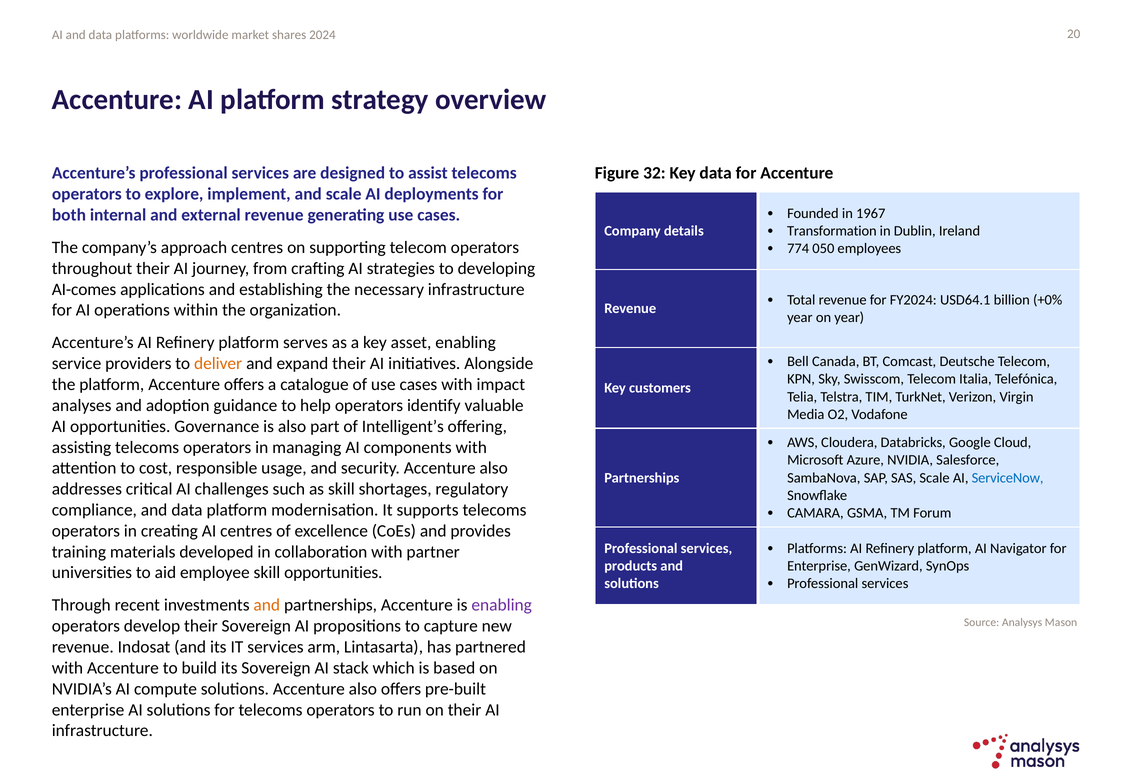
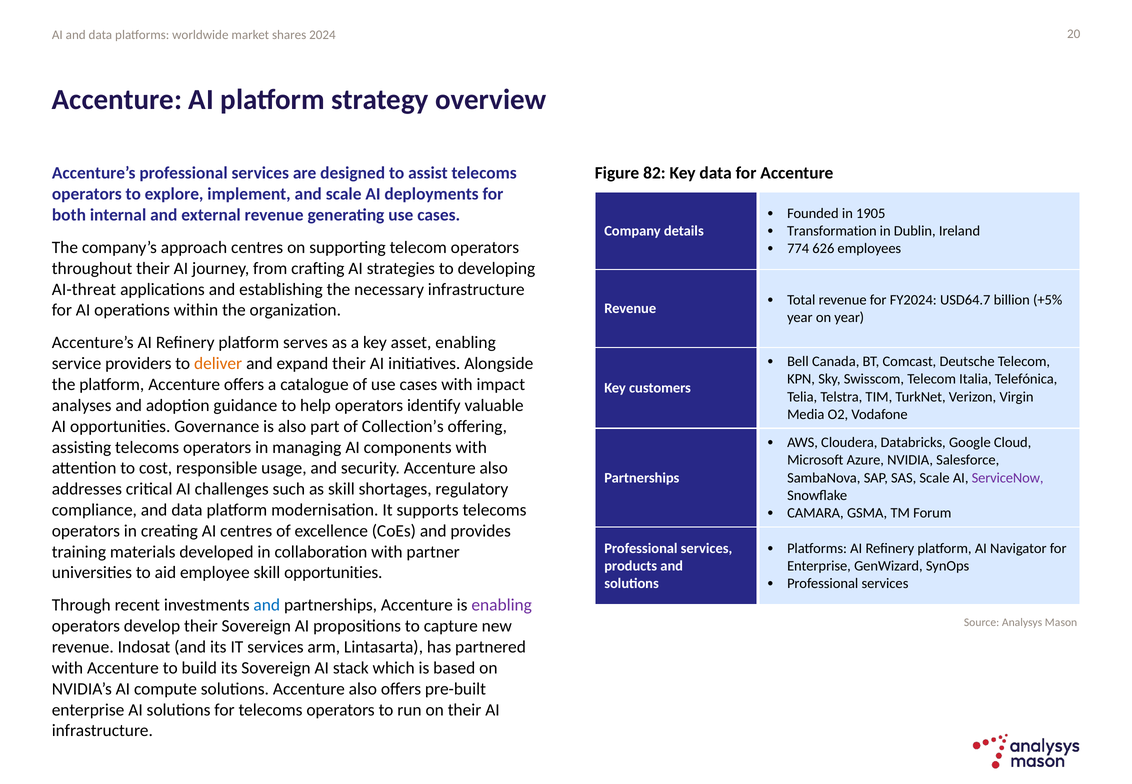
32: 32 -> 82
1967: 1967 -> 1905
050: 050 -> 626
AI-comes: AI-comes -> AI-threat
USD64.1: USD64.1 -> USD64.7
+0%: +0% -> +5%
Intelligent’s: Intelligent’s -> Collection’s
ServiceNow colour: blue -> purple
and at (267, 605) colour: orange -> blue
